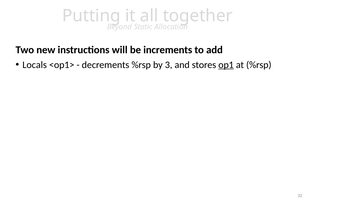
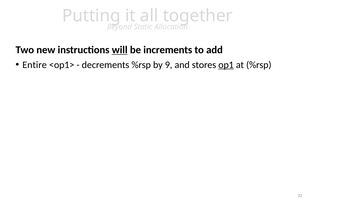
will underline: none -> present
Locals: Locals -> Entire
3: 3 -> 9
